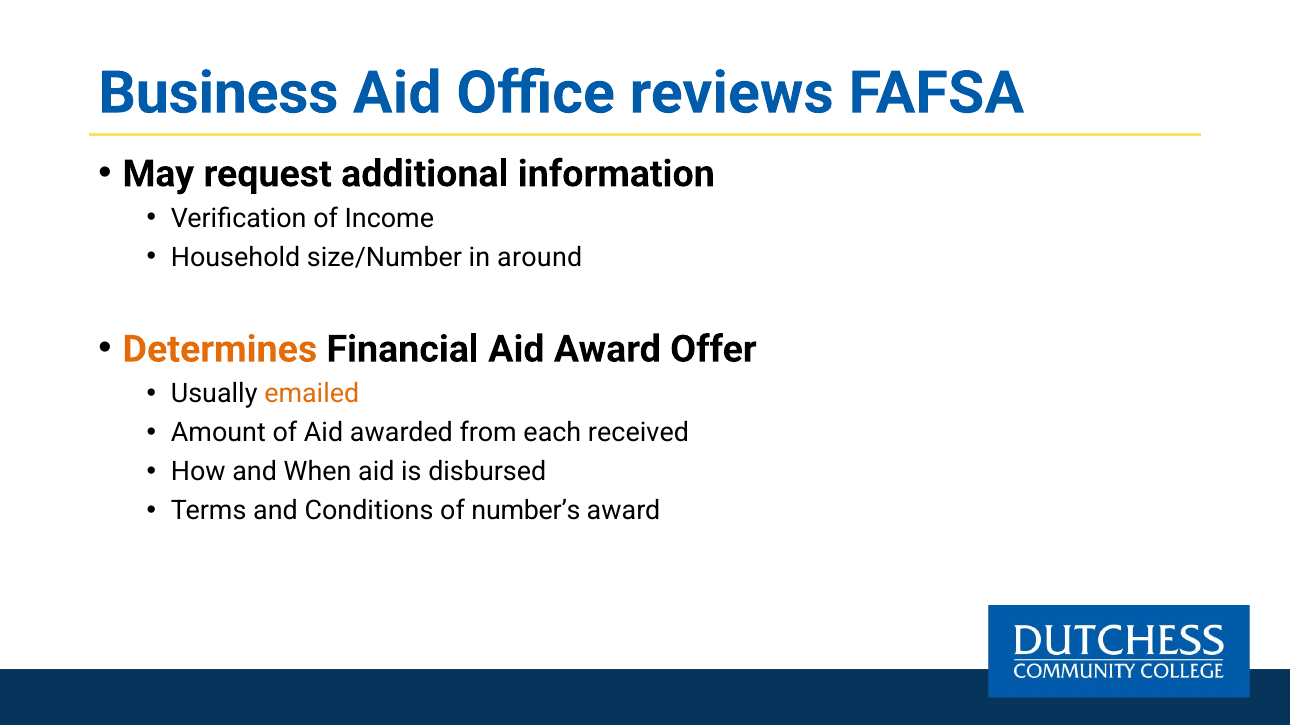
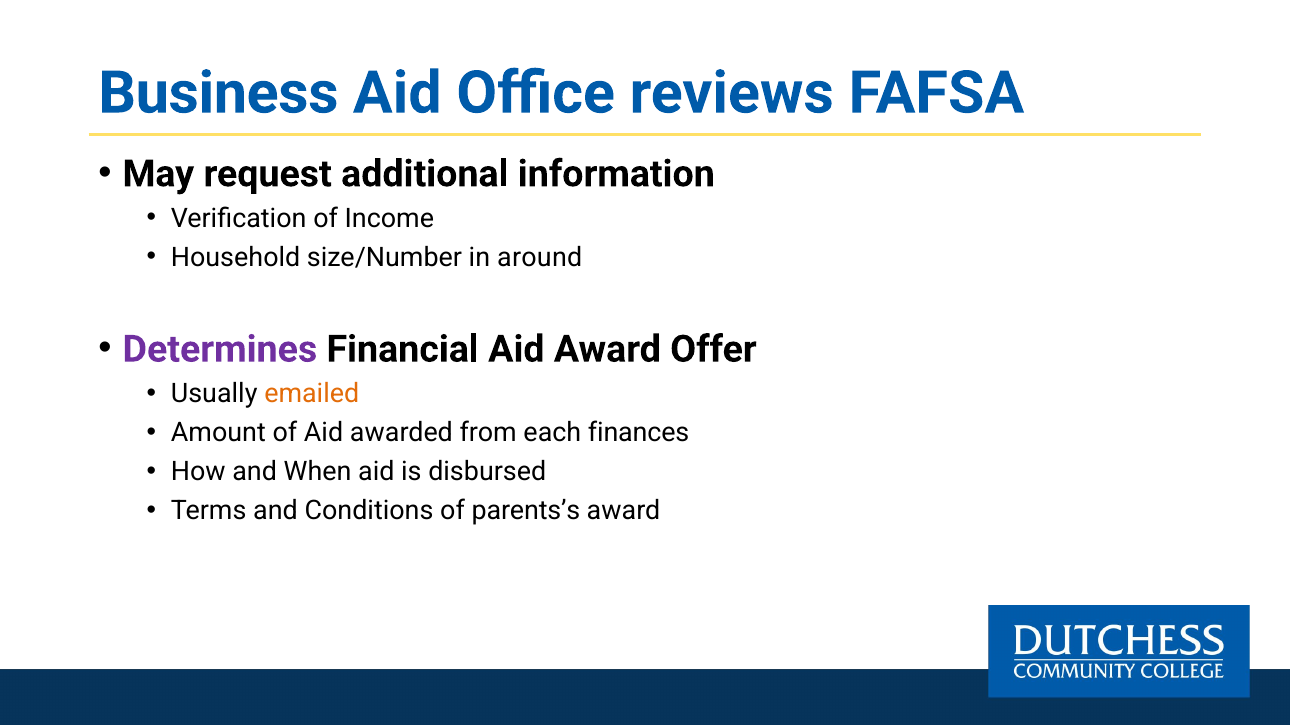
Determines colour: orange -> purple
received: received -> finances
number’s: number’s -> parents’s
